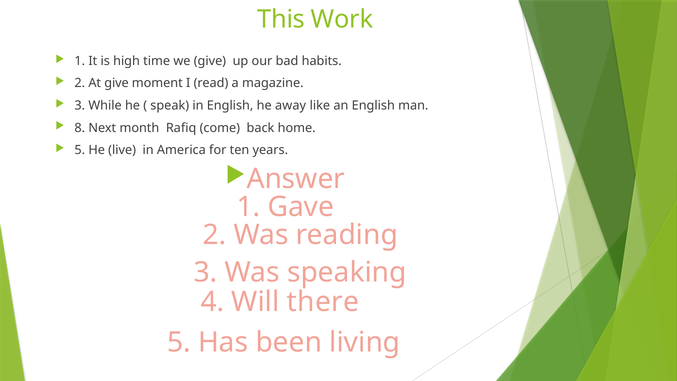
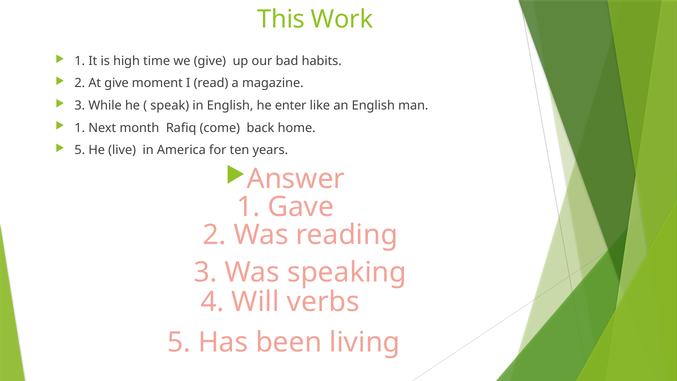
away: away -> enter
8 at (80, 128): 8 -> 1
there: there -> verbs
